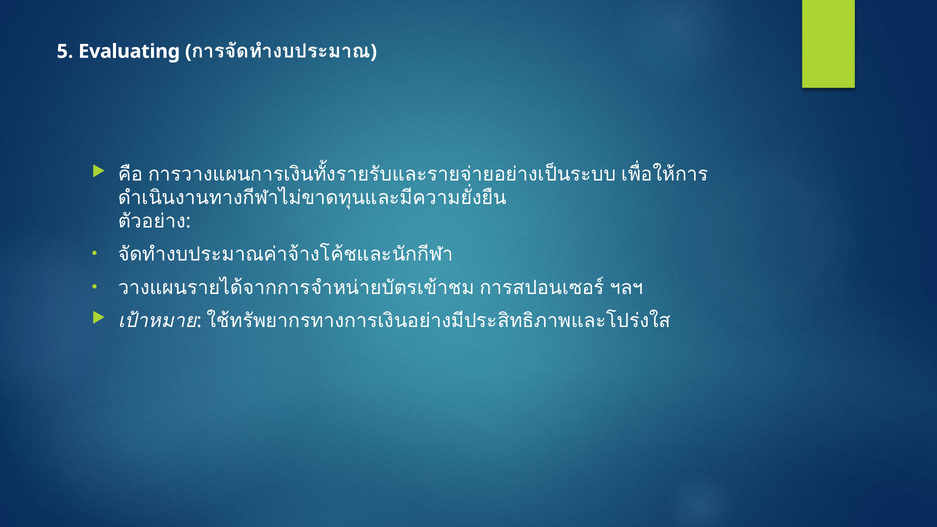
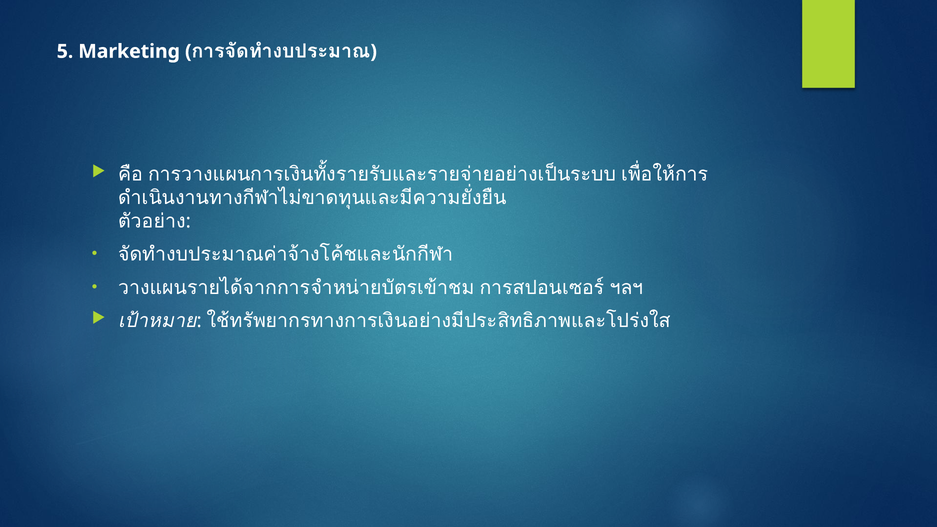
Evaluating: Evaluating -> Marketing
